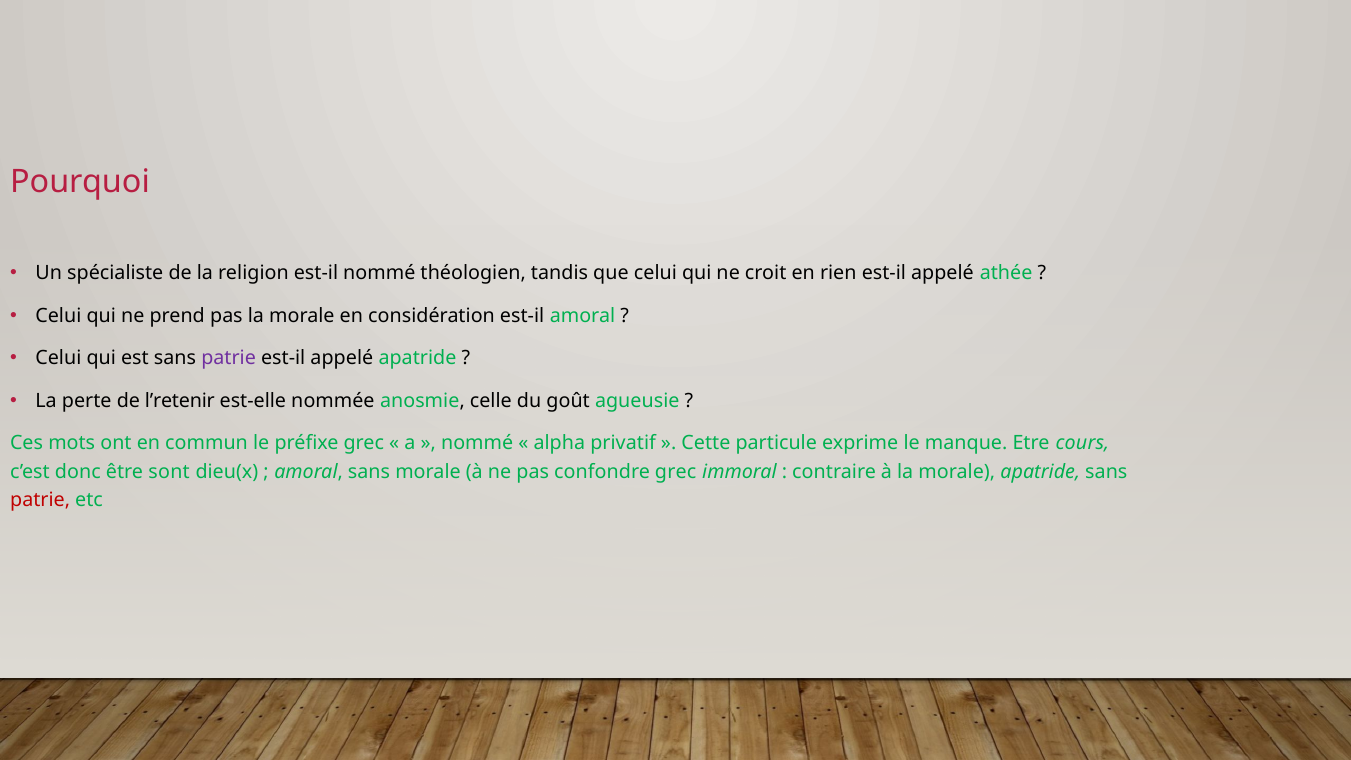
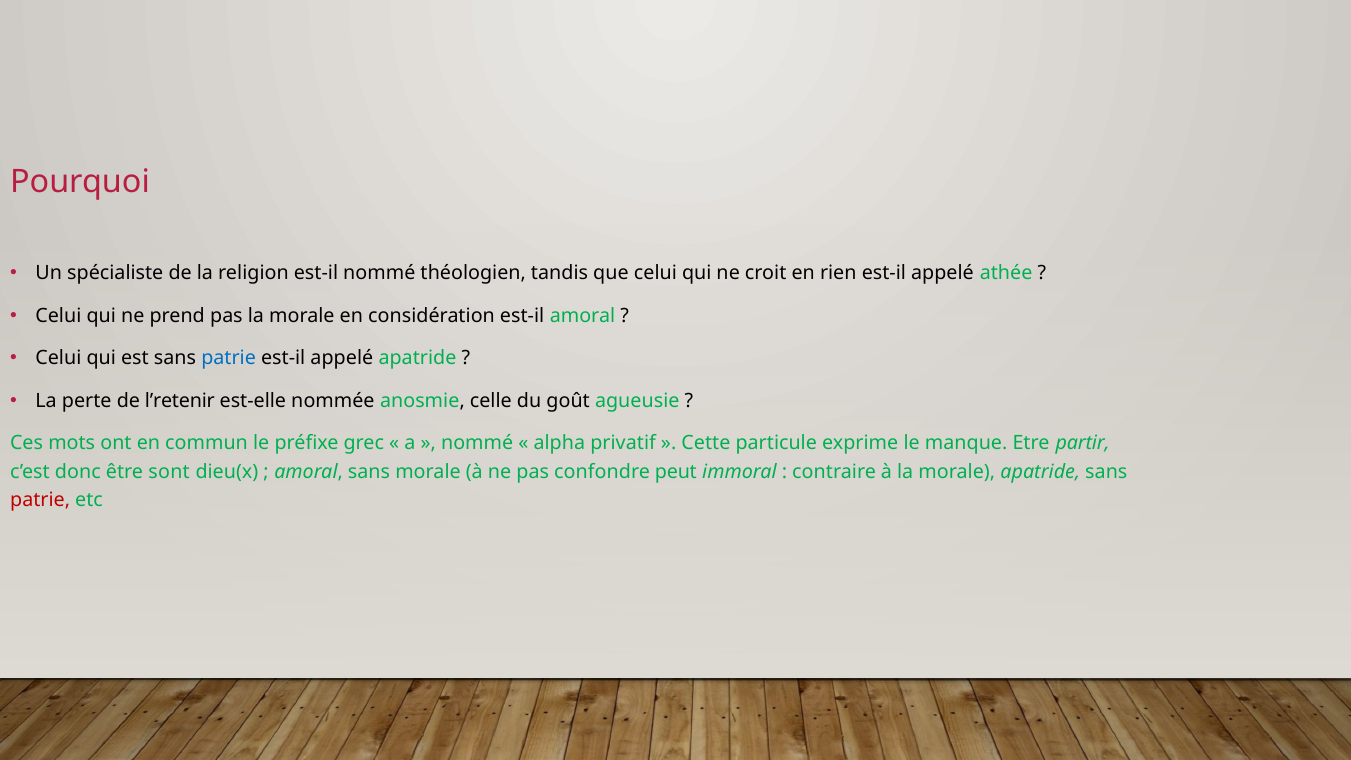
patrie at (229, 358) colour: purple -> blue
cours: cours -> partir
confondre grec: grec -> peut
